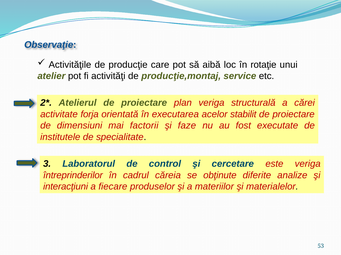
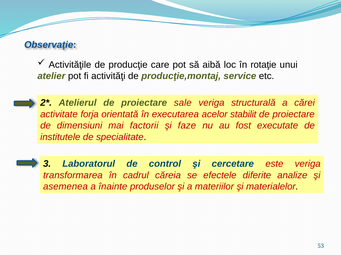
plan: plan -> sale
întreprinderilor: întreprinderilor -> transformarea
obţinute: obţinute -> efectele
interacţiuni: interacţiuni -> asemenea
fiecare: fiecare -> înainte
